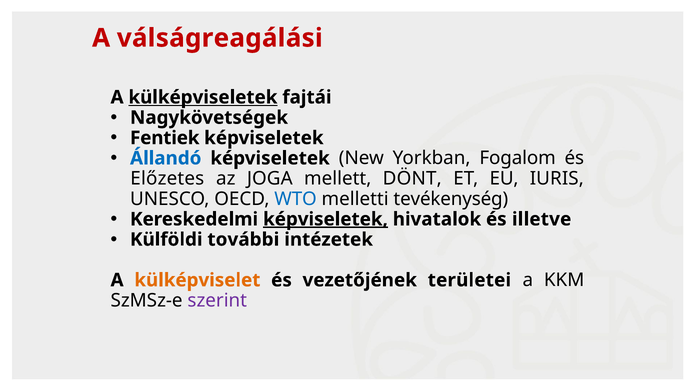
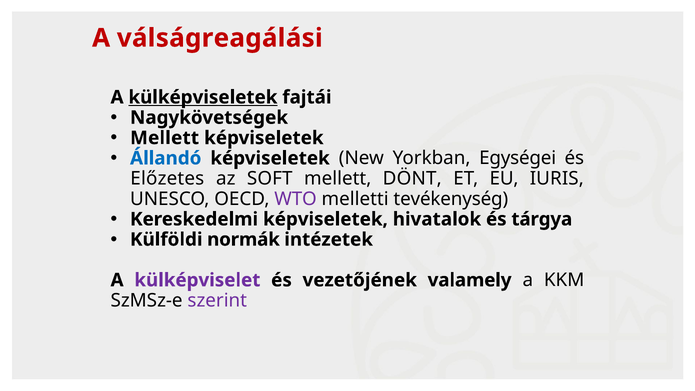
Fentiek at (165, 138): Fentiek -> Mellett
Fogalom: Fogalom -> Egységei
JOGA: JOGA -> SOFT
WTO colour: blue -> purple
képviseletek at (325, 219) underline: present -> none
illetve: illetve -> tárgya
további: további -> normák
külképviselet colour: orange -> purple
területei: területei -> valamely
